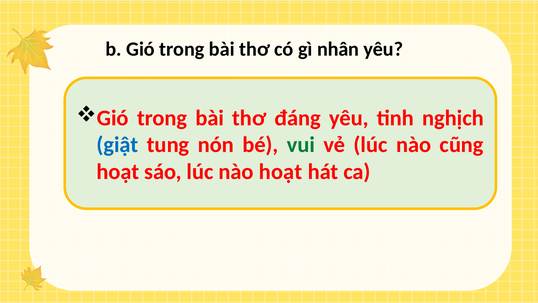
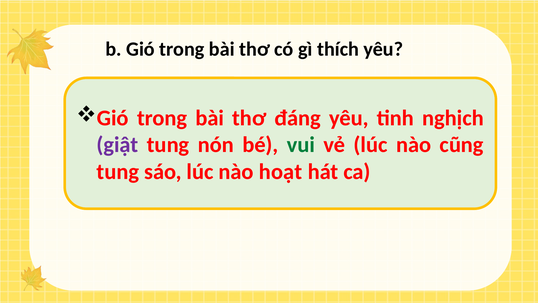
nhân: nhân -> thích
giật colour: blue -> purple
hoạt at (118, 172): hoạt -> tung
